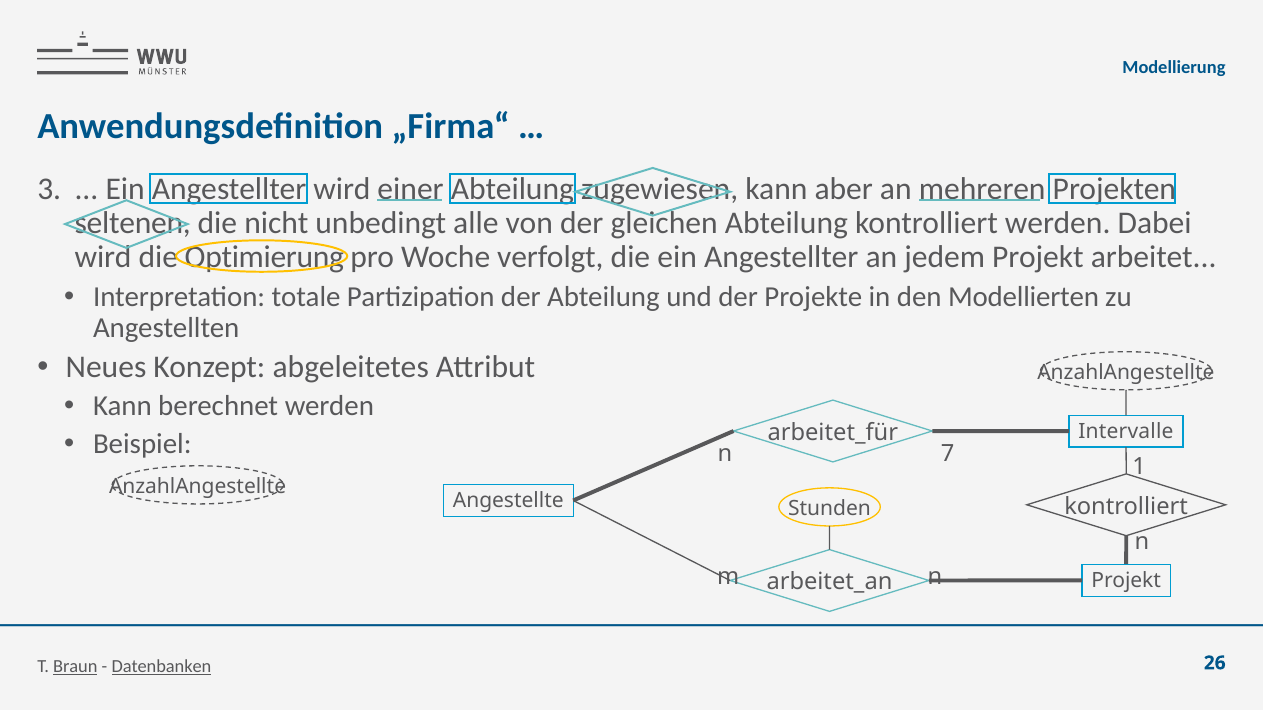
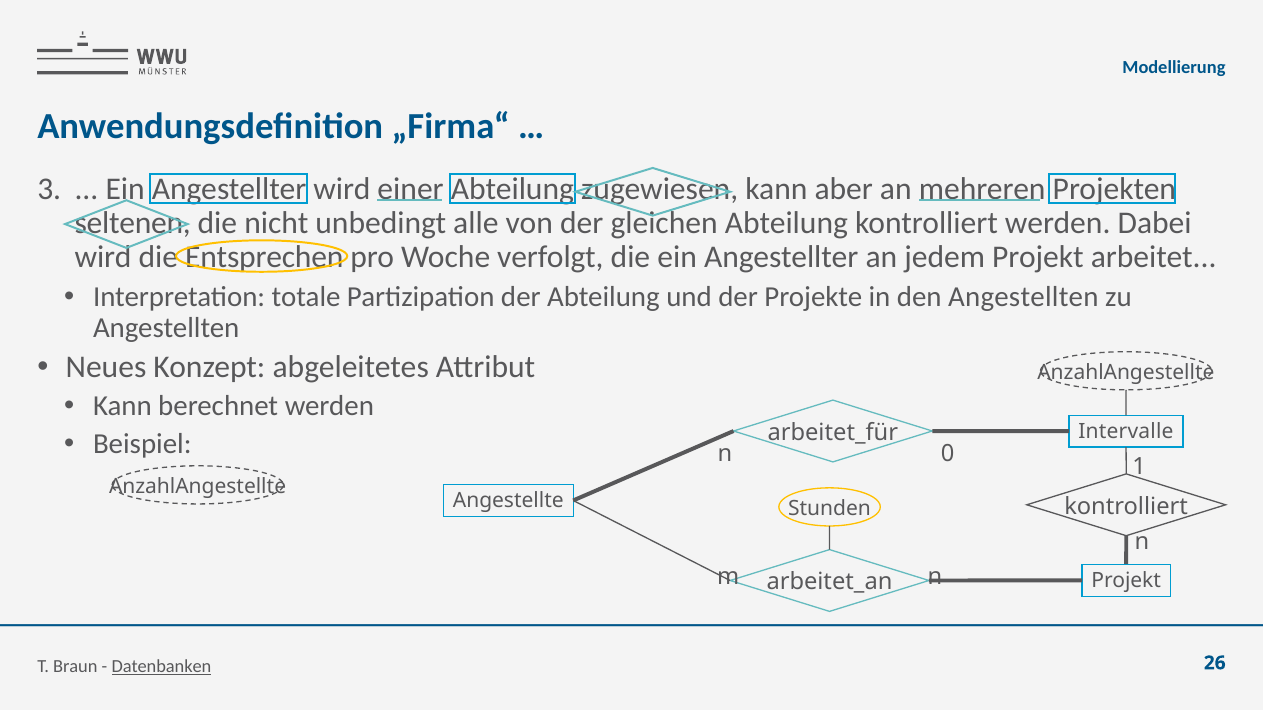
Optimierung: Optimierung -> Entsprechen
den Modellierten: Modellierten -> Angestellten
7: 7 -> 0
Braun underline: present -> none
